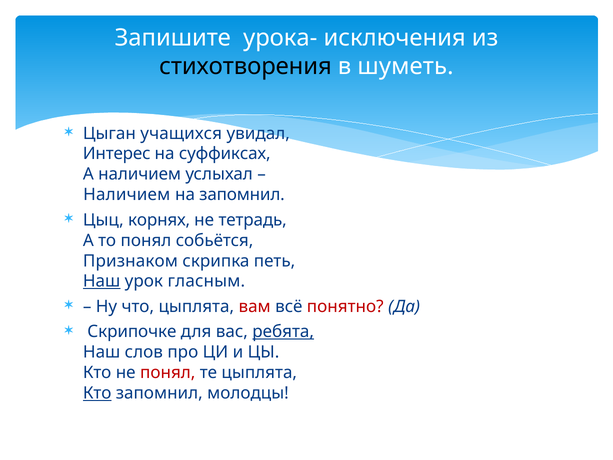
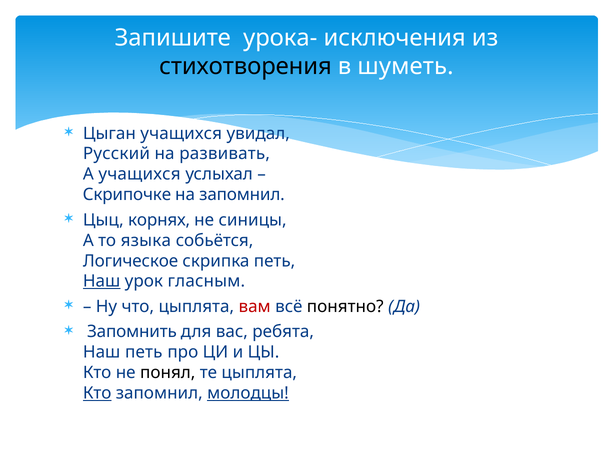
Интерес: Интерес -> Русский
суффиксах: суффиксах -> развивать
А наличием: наличием -> учащихся
Наличием at (127, 195): Наличием -> Скрипочке
тетрадь: тетрадь -> синицы
то понял: понял -> языка
Признаком: Признаком -> Логическое
понятно colour: red -> black
Скрипочке: Скрипочке -> Запомнить
ребята underline: present -> none
Наш слов: слов -> петь
понял at (168, 373) colour: red -> black
молодцы underline: none -> present
